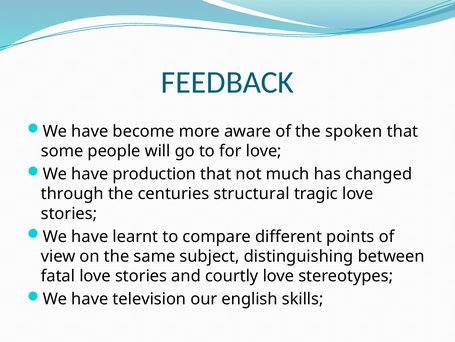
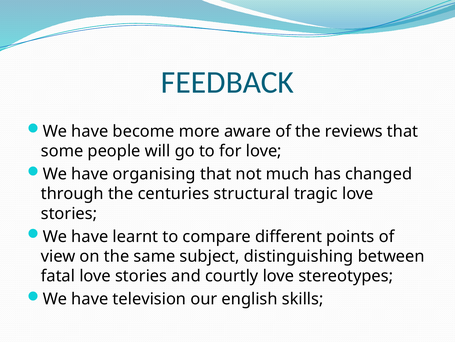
spoken: spoken -> reviews
production: production -> organising
